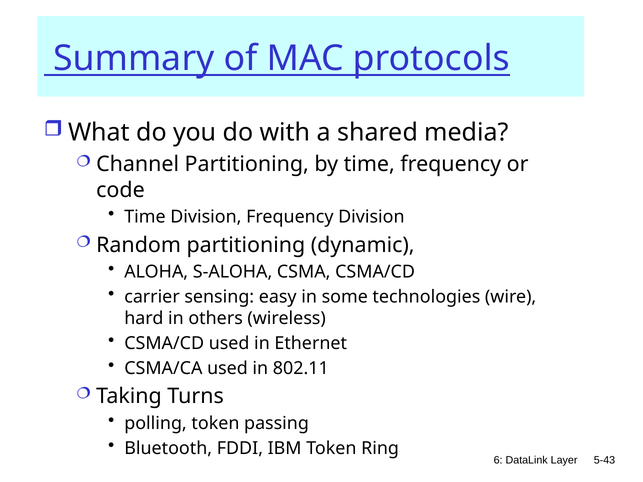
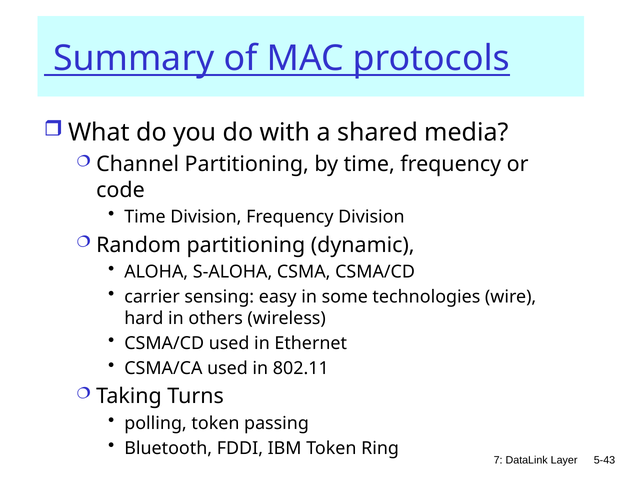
6: 6 -> 7
